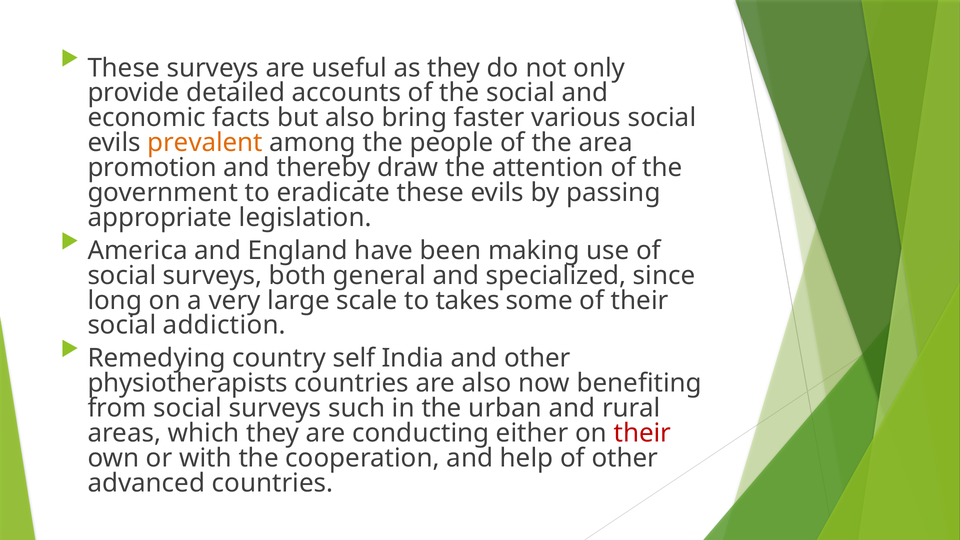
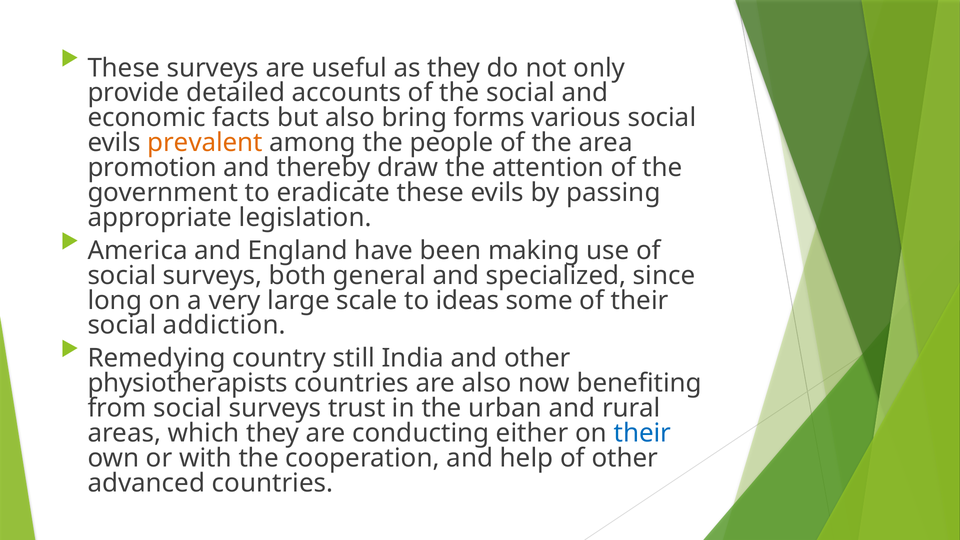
faster: faster -> forms
takes: takes -> ideas
self: self -> still
such: such -> trust
their at (642, 433) colour: red -> blue
